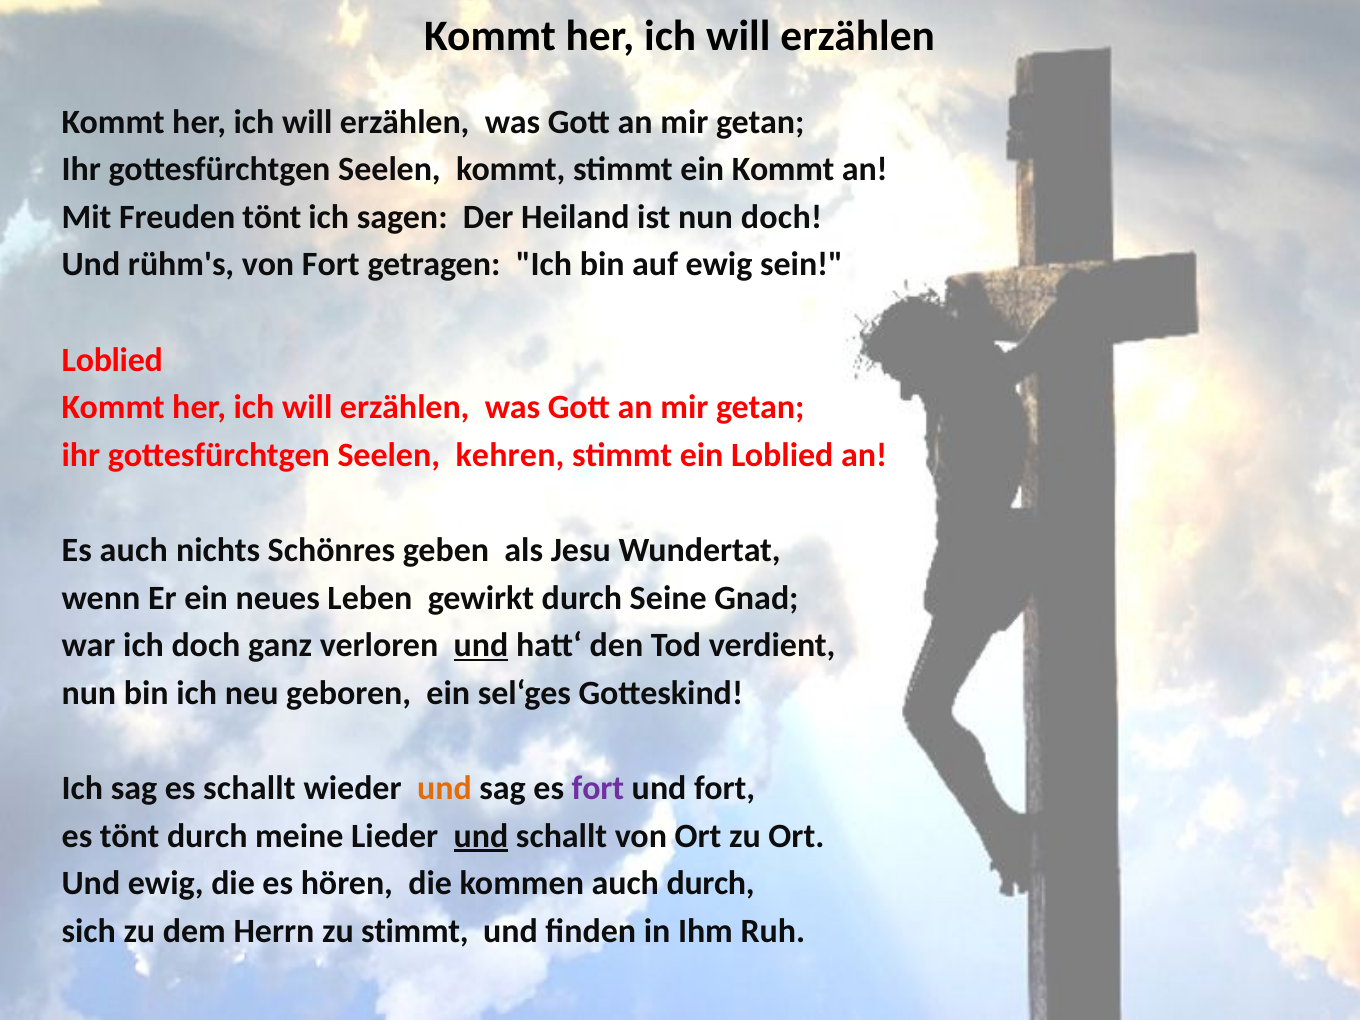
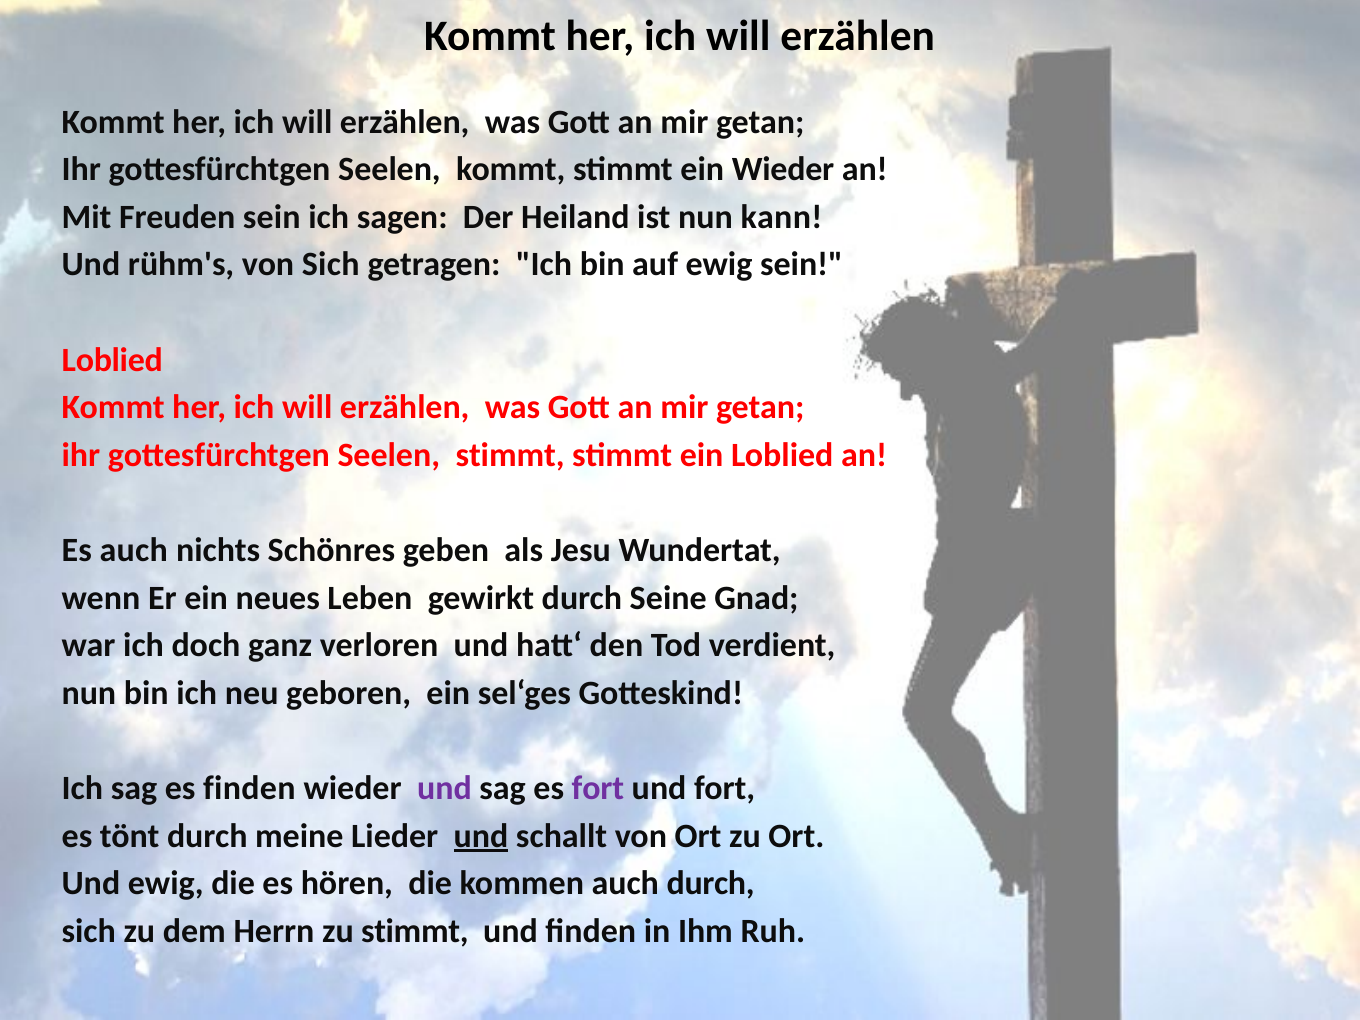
ein Kommt: Kommt -> Wieder
Freuden tönt: tönt -> sein
nun doch: doch -> kann
von Fort: Fort -> Sich
Seelen kehren: kehren -> stimmt
und at (481, 645) underline: present -> none
es schallt: schallt -> finden
und at (444, 788) colour: orange -> purple
